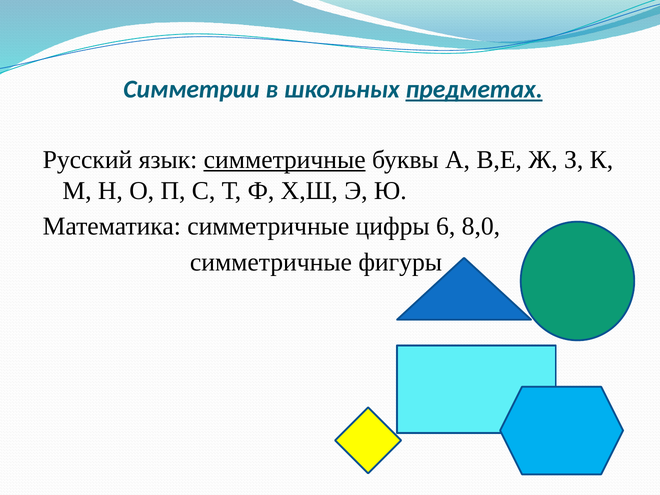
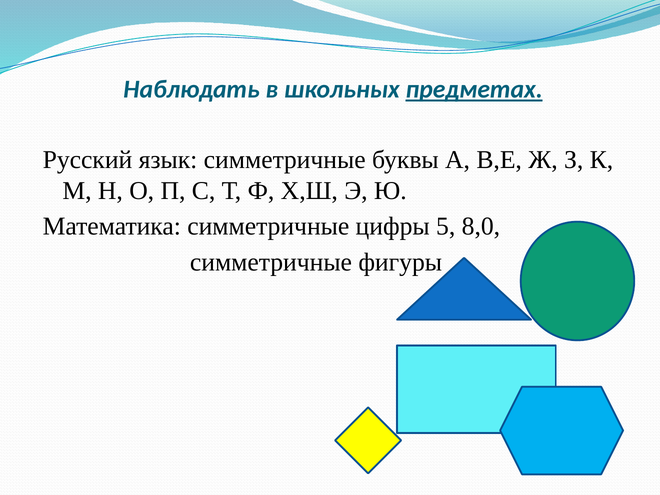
Симметрии: Симметрии -> Наблюдать
симметричные at (285, 160) underline: present -> none
6: 6 -> 5
